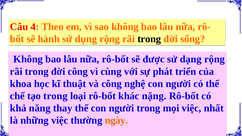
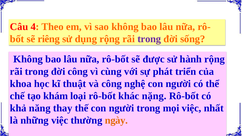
hành: hành -> riêng
trong at (149, 39) colour: black -> purple
dạng: dạng -> hành
tạo trong: trong -> khám
